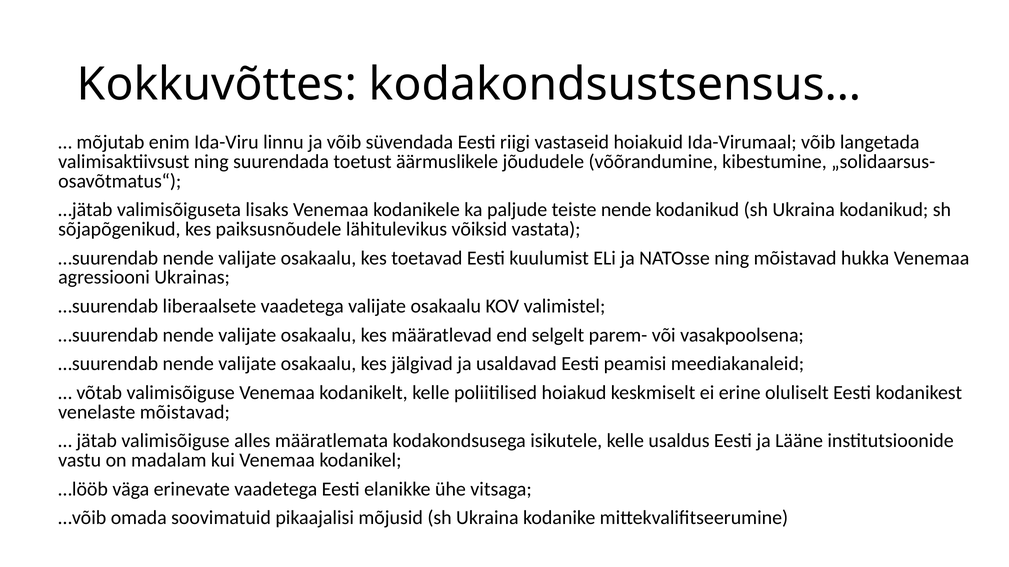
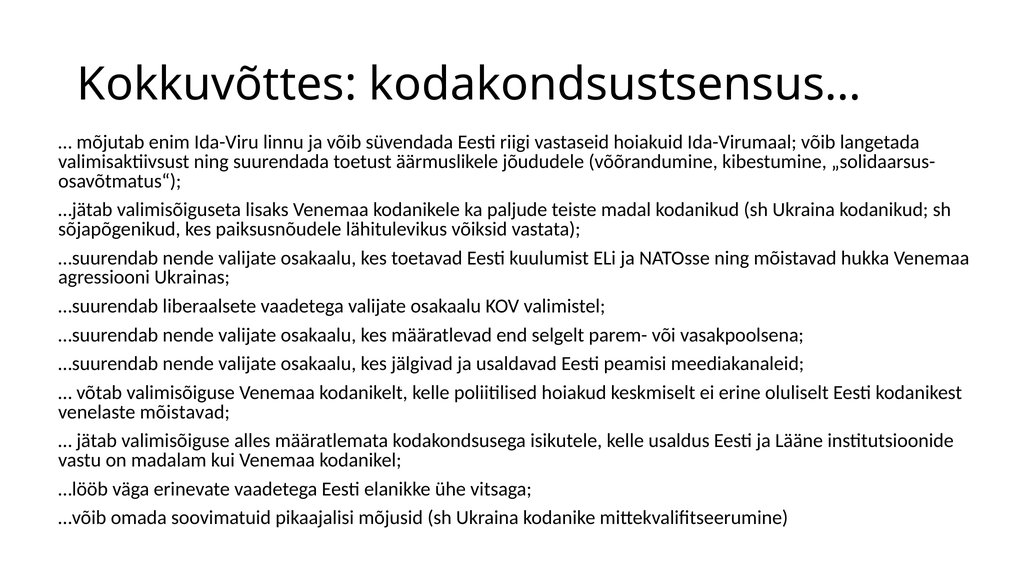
teiste nende: nende -> madal
